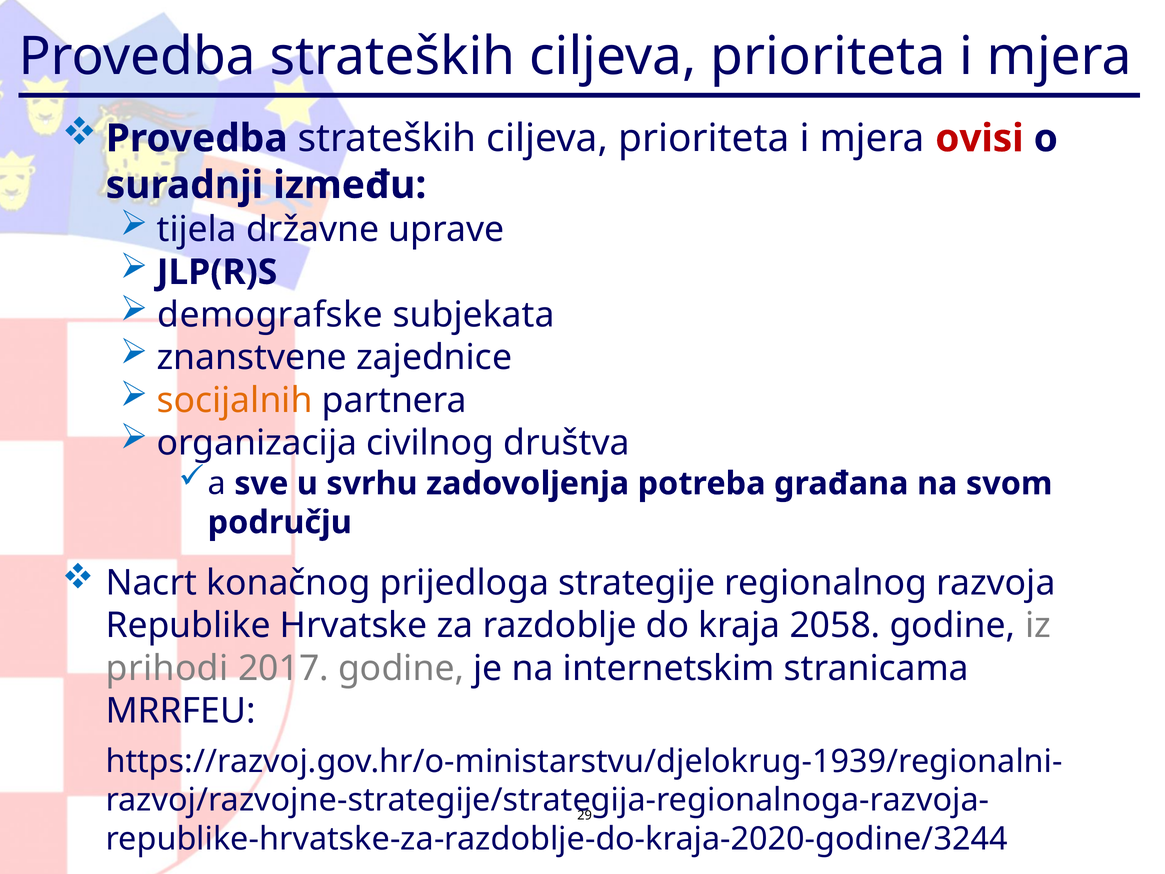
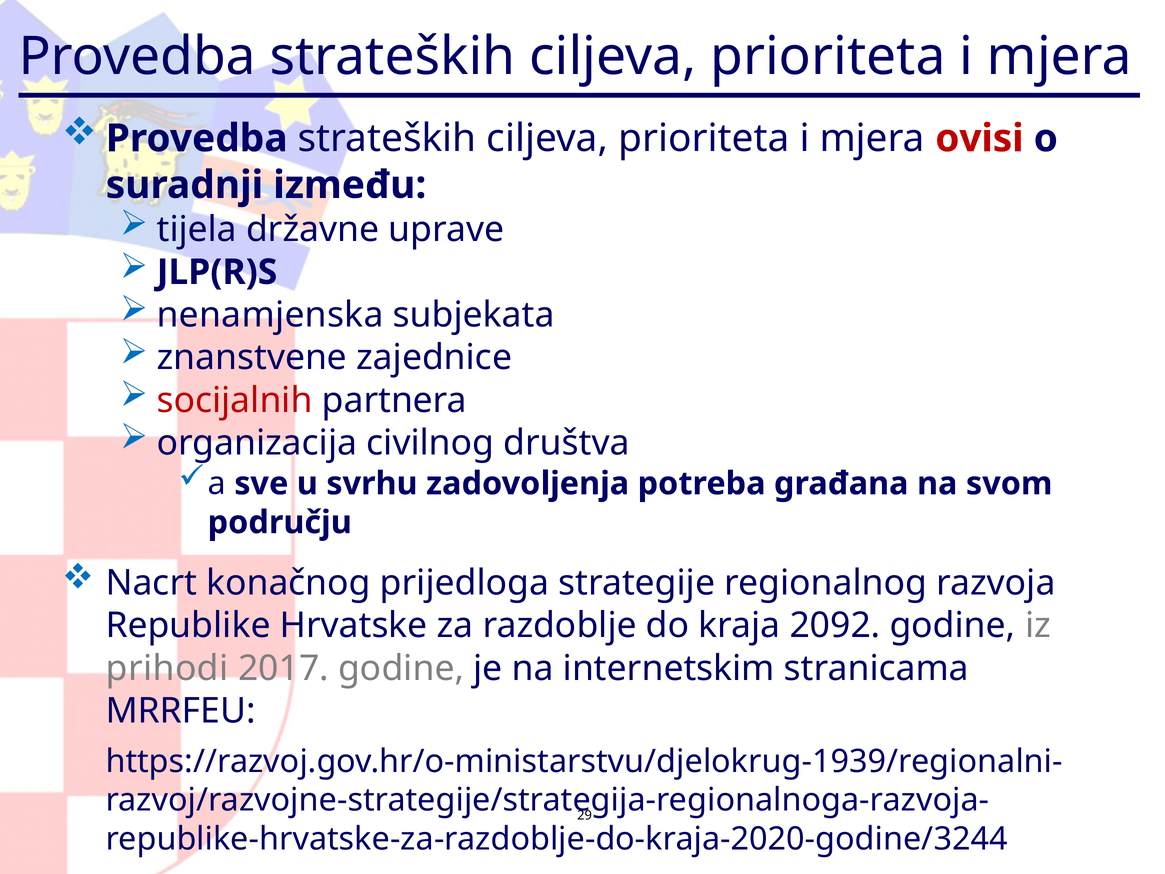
demografske: demografske -> nenamjenska
socijalnih colour: orange -> red
2058: 2058 -> 2092
